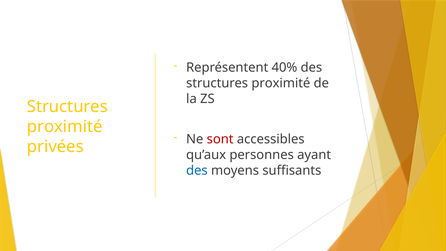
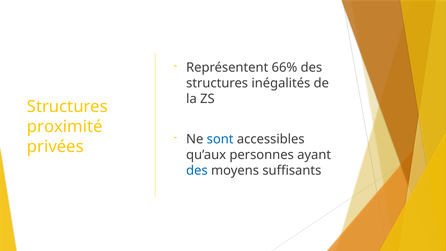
40%: 40% -> 66%
proximité at (281, 83): proximité -> inégalités
sont colour: red -> blue
